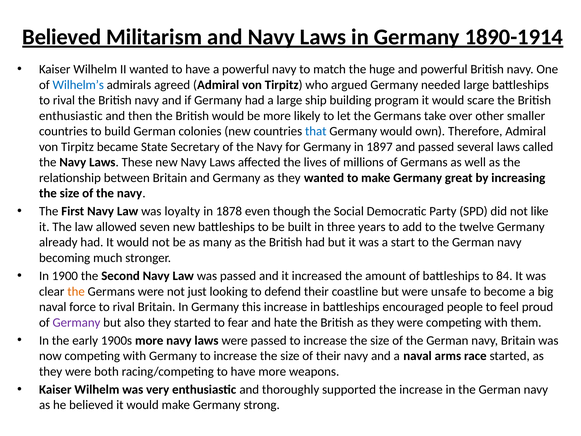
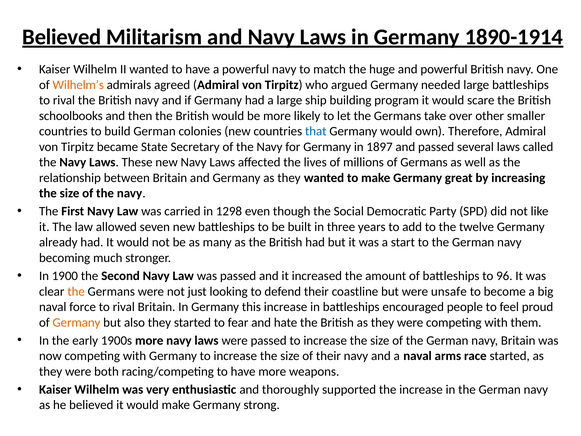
Wilhelm’s colour: blue -> orange
enthusiastic at (71, 116): enthusiastic -> schoolbooks
loyalty: loyalty -> carried
1878: 1878 -> 1298
84: 84 -> 96
Germany at (76, 322) colour: purple -> orange
